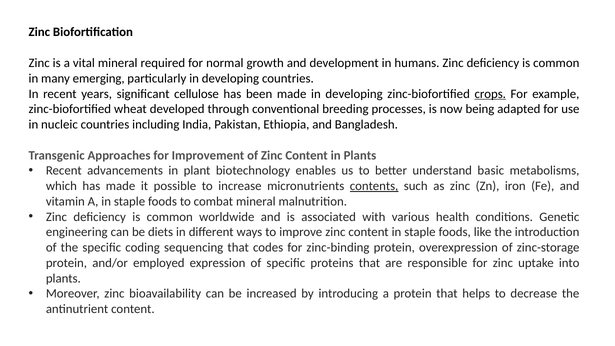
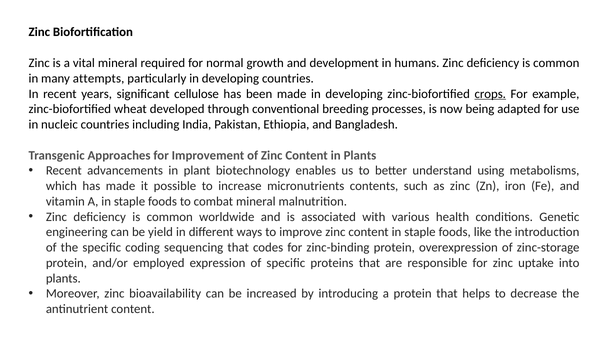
emerging: emerging -> attempts
basic: basic -> using
contents underline: present -> none
diets: diets -> yield
